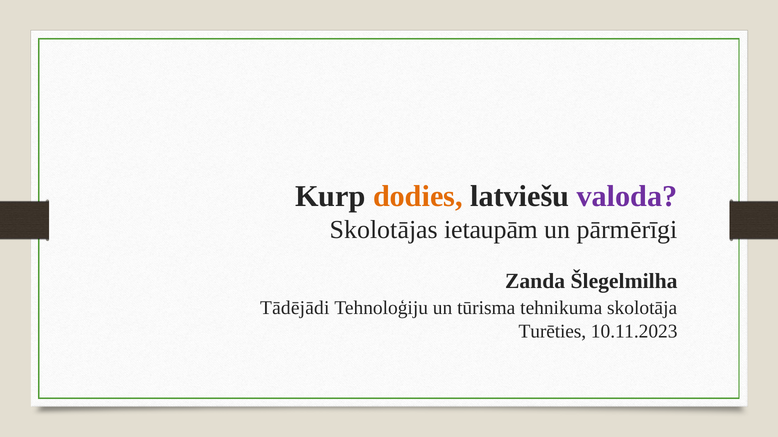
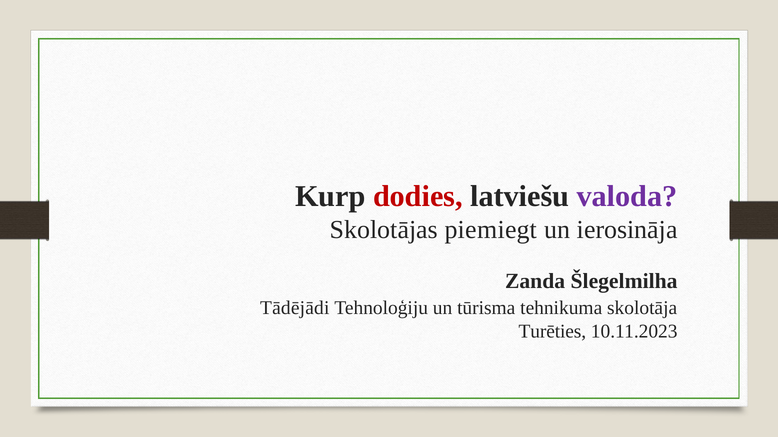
dodies colour: orange -> red
ietaupām: ietaupām -> piemiegt
pārmērīgi: pārmērīgi -> ierosināja
